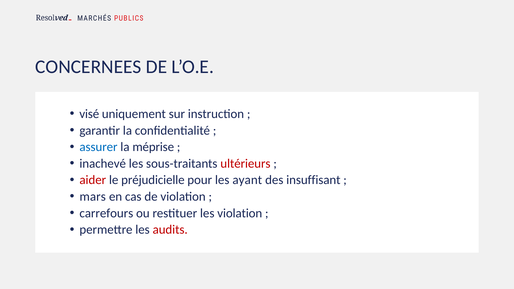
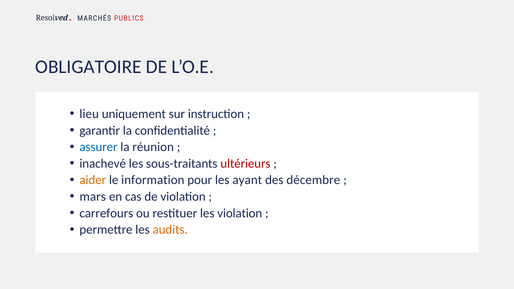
CONCERNEES: CONCERNEES -> OBLIGATOIRE
visé: visé -> lieu
méprise: méprise -> réunion
aider colour: red -> orange
préjudicielle: préjudicielle -> information
insuffisant: insuffisant -> décembre
audits colour: red -> orange
